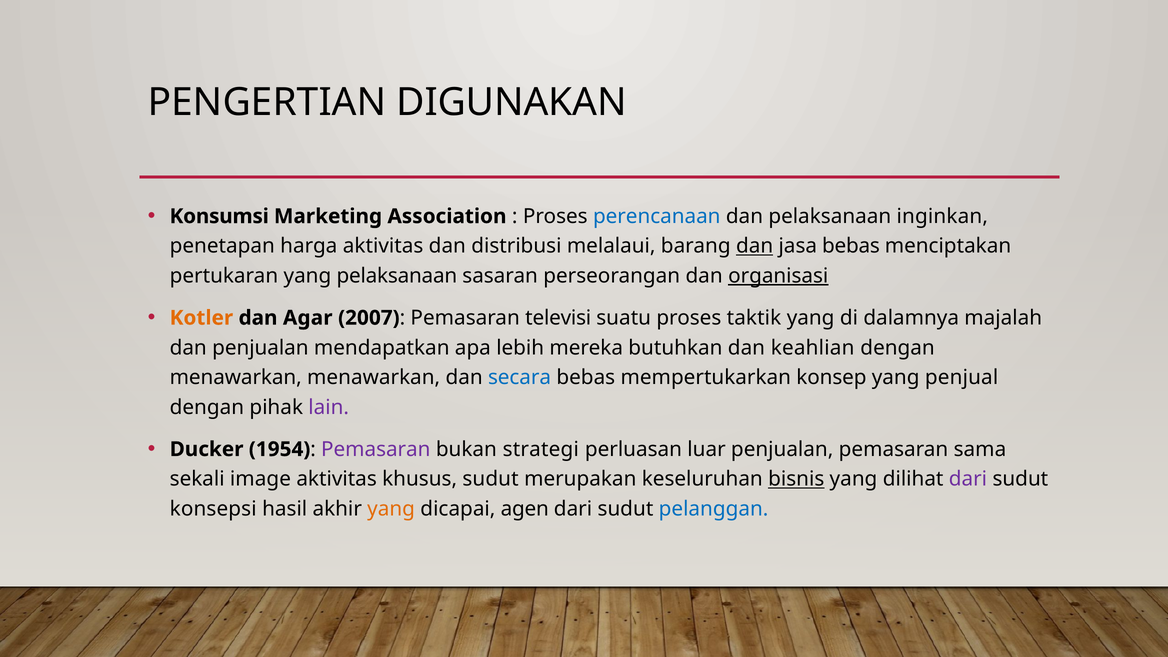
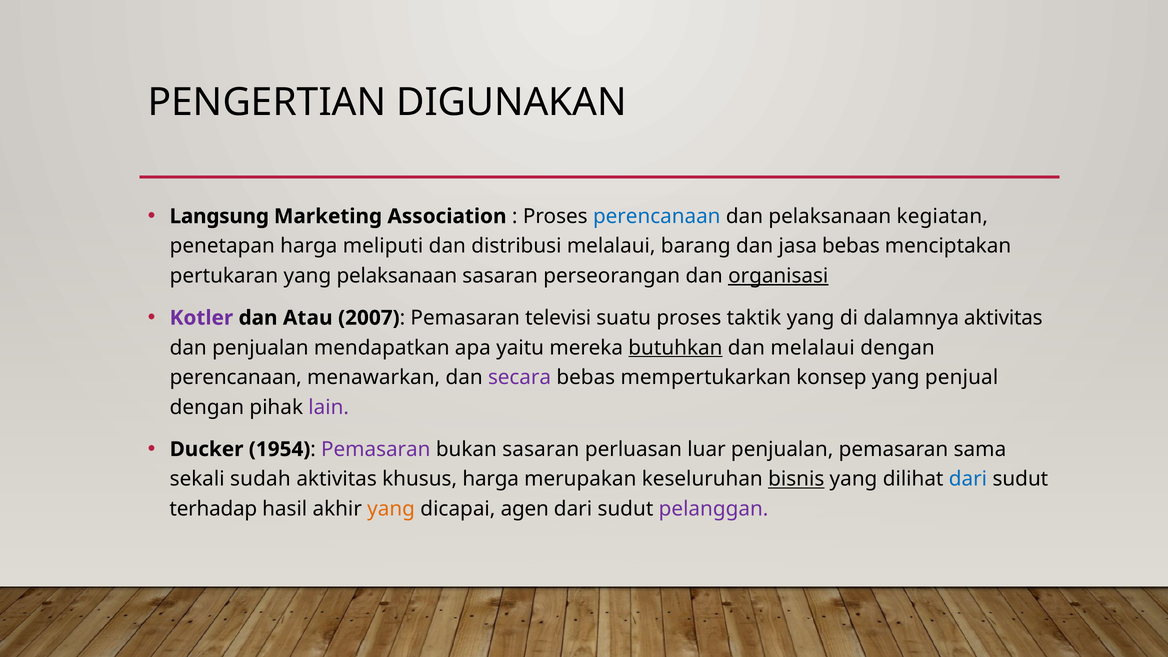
Konsumsi: Konsumsi -> Langsung
inginkan: inginkan -> kegiatan
harga aktivitas: aktivitas -> meliputi
dan at (755, 246) underline: present -> none
Kotler colour: orange -> purple
Agar: Agar -> Atau
dalamnya majalah: majalah -> aktivitas
lebih: lebih -> yaitu
butuhkan underline: none -> present
dan keahlian: keahlian -> melalaui
menawarkan at (236, 377): menawarkan -> perencanaan
secara colour: blue -> purple
bukan strategi: strategi -> sasaran
image: image -> sudah
khusus sudut: sudut -> harga
dari at (968, 479) colour: purple -> blue
konsepsi: konsepsi -> terhadap
pelanggan colour: blue -> purple
